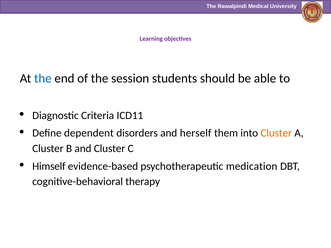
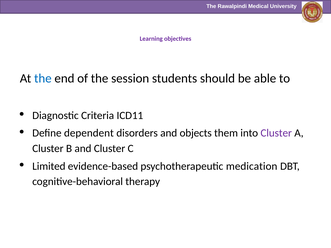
herself: herself -> objects
Cluster at (276, 133) colour: orange -> purple
Himself: Himself -> Limited
